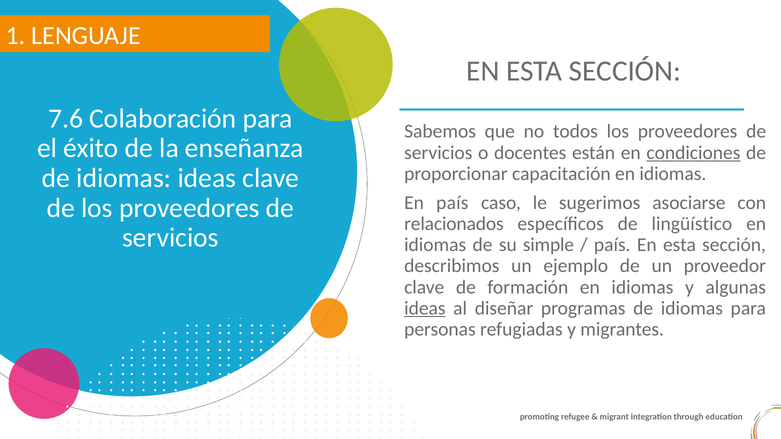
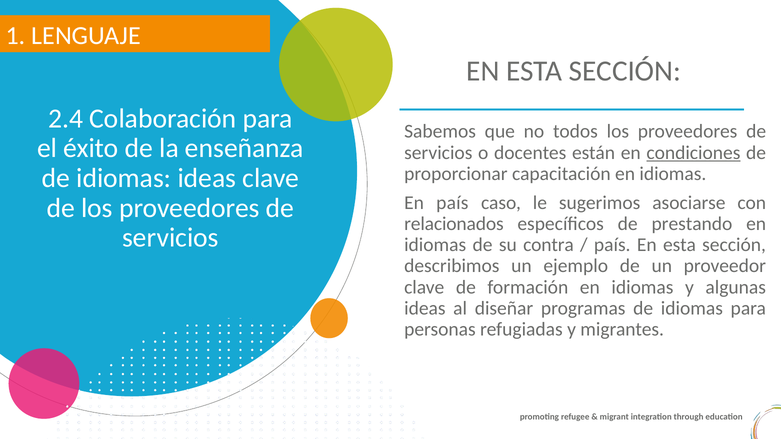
7.6: 7.6 -> 2.4
lingüístico: lingüístico -> prestando
simple: simple -> contra
ideas at (425, 308) underline: present -> none
